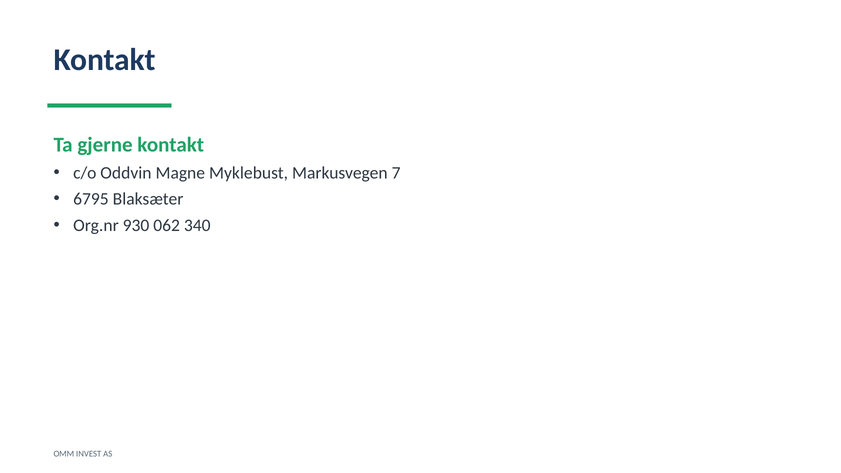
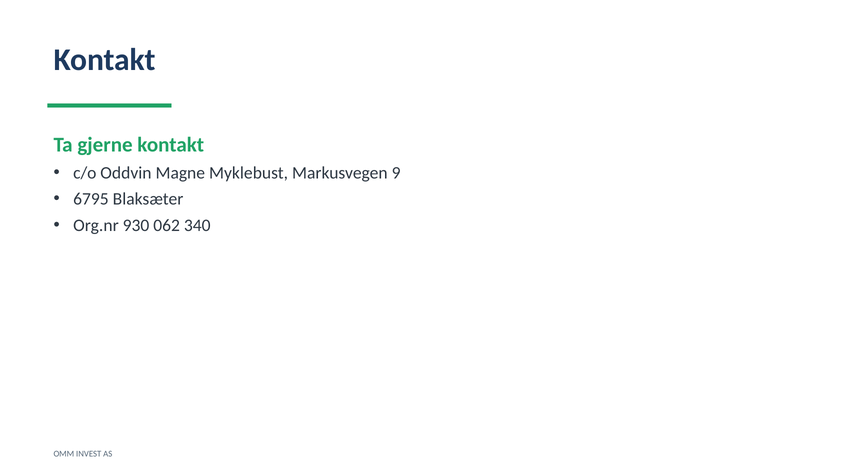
7: 7 -> 9
